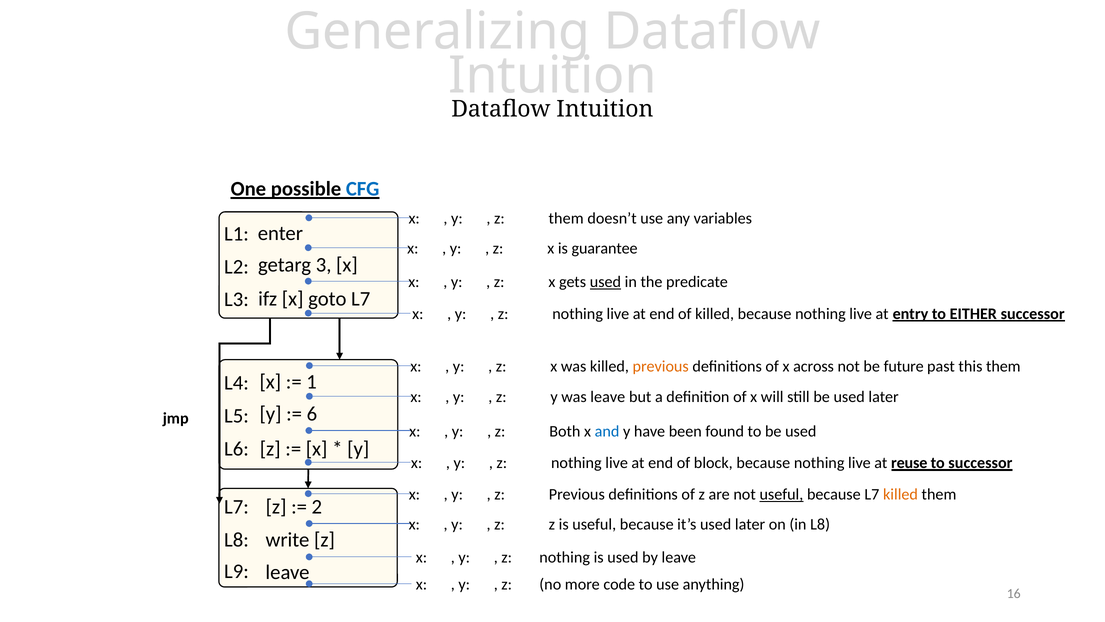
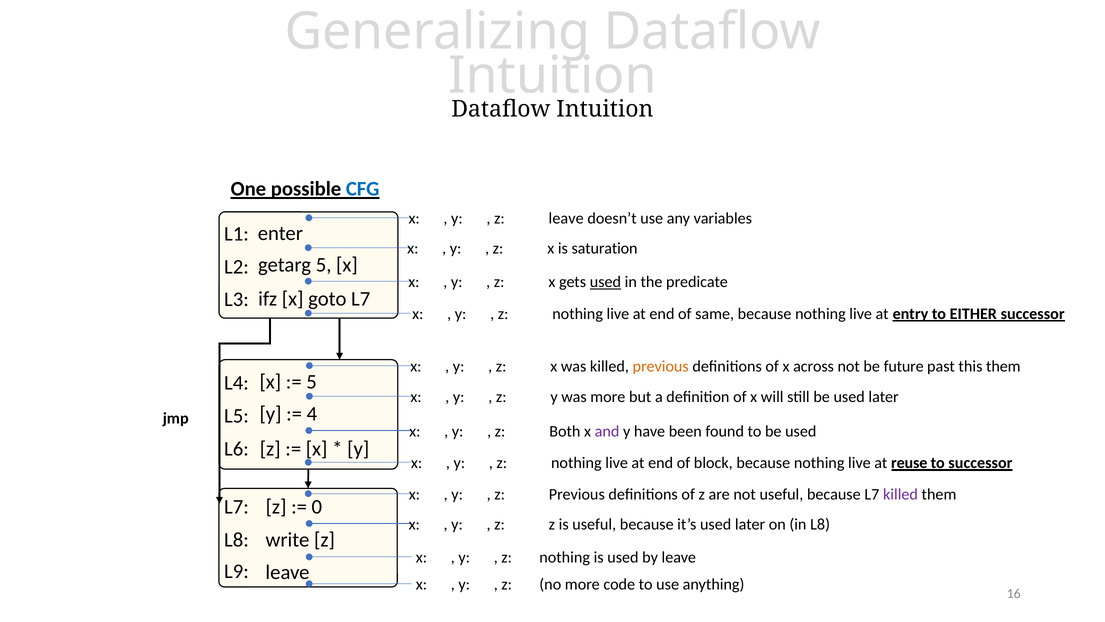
them at (566, 218): them -> leave
guarantee: guarantee -> saturation
getarg 3: 3 -> 5
of killed: killed -> same
1 at (312, 382): 1 -> 5
was leave: leave -> more
6: 6 -> 4
and colour: blue -> purple
useful at (781, 494) underline: present -> none
killed at (900, 494) colour: orange -> purple
2: 2 -> 0
